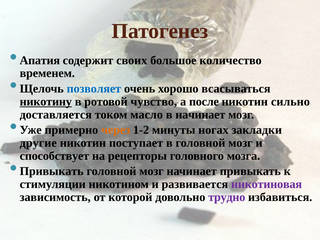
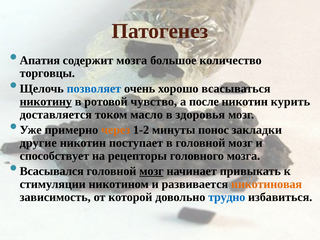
содержит своих: своих -> мозга
временем: временем -> торговцы
сильно: сильно -> курить
в начинает: начинает -> здоровья
ногах: ногах -> понос
Привыкать at (52, 171): Привыкать -> Всасывался
мозг at (151, 171) underline: none -> present
никотиновая colour: purple -> orange
трудно colour: purple -> blue
